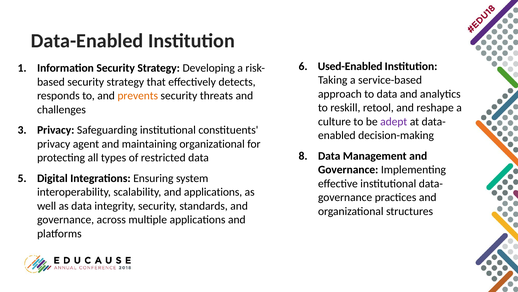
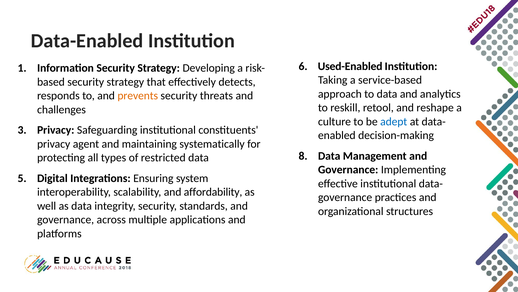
adept colour: purple -> blue
maintaining organizational: organizational -> systematically
and applications: applications -> affordability
